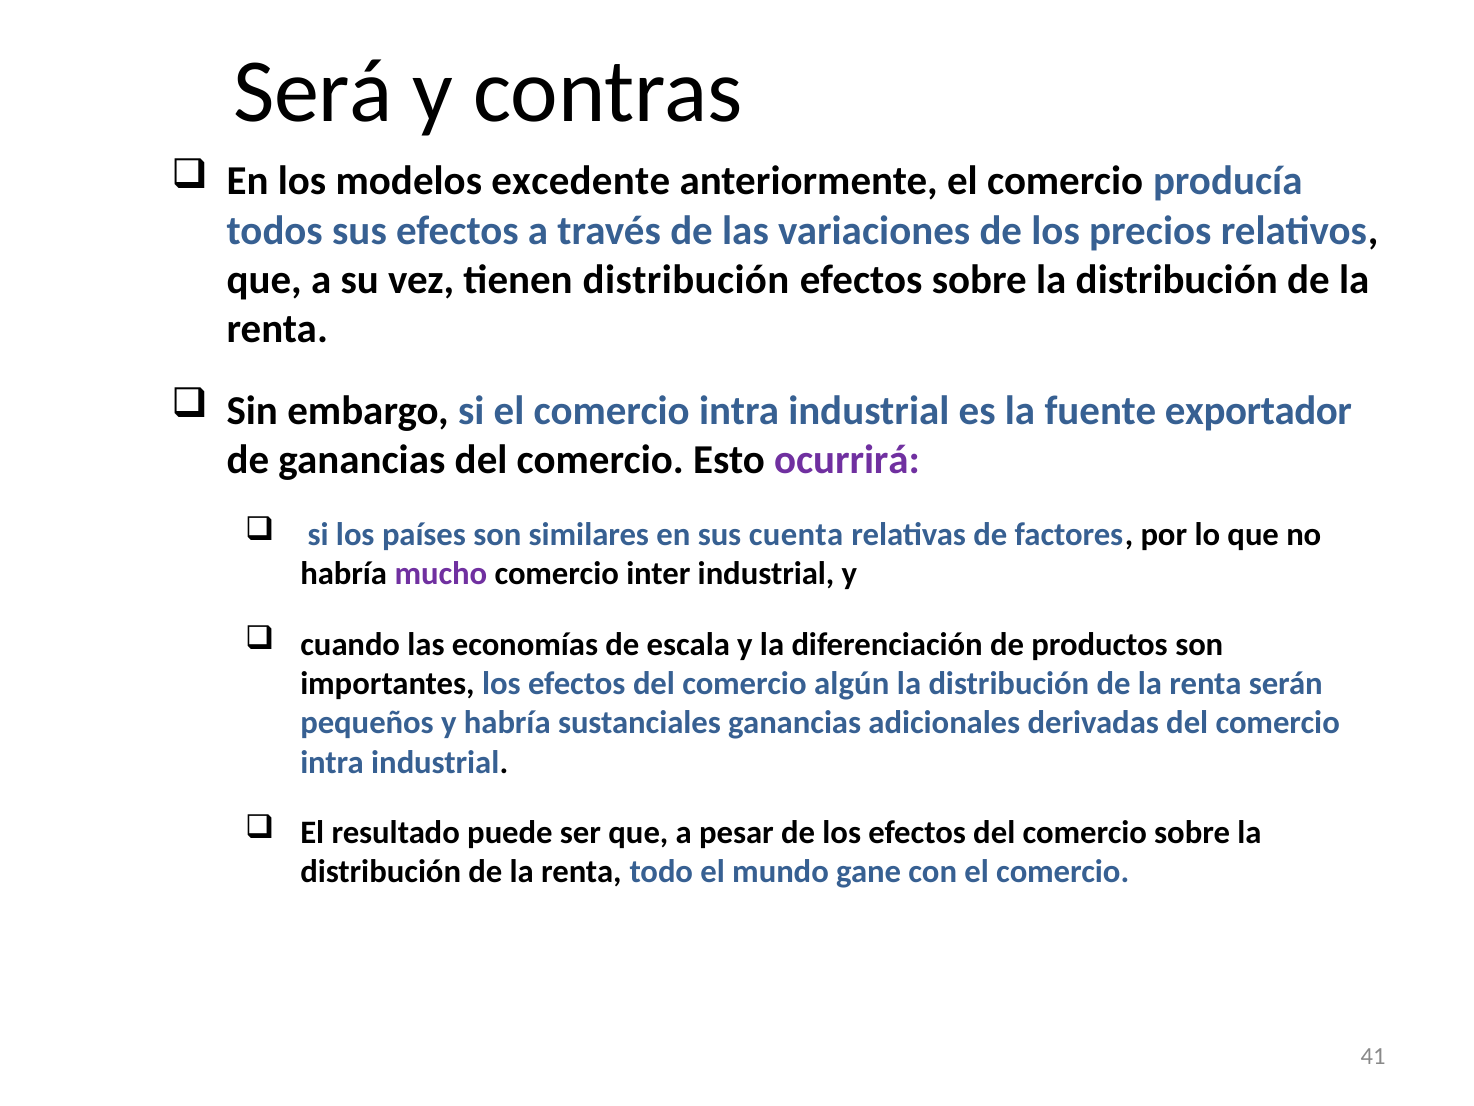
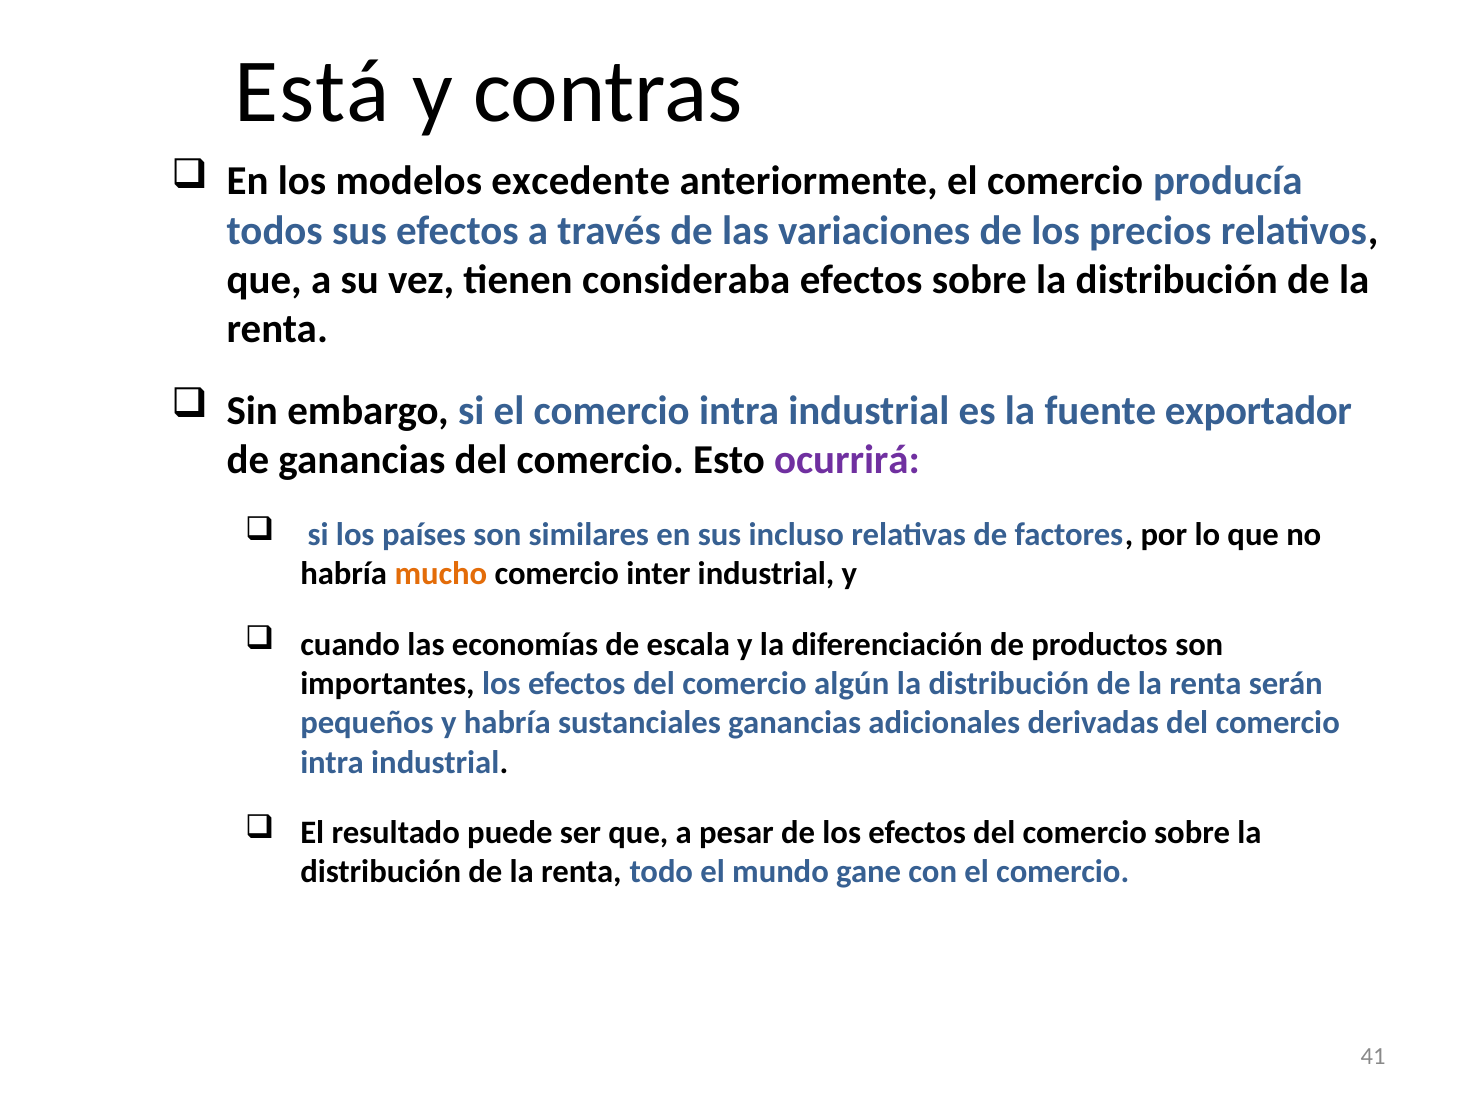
Será: Será -> Está
tienen distribución: distribución -> consideraba
cuenta: cuenta -> incluso
mucho colour: purple -> orange
